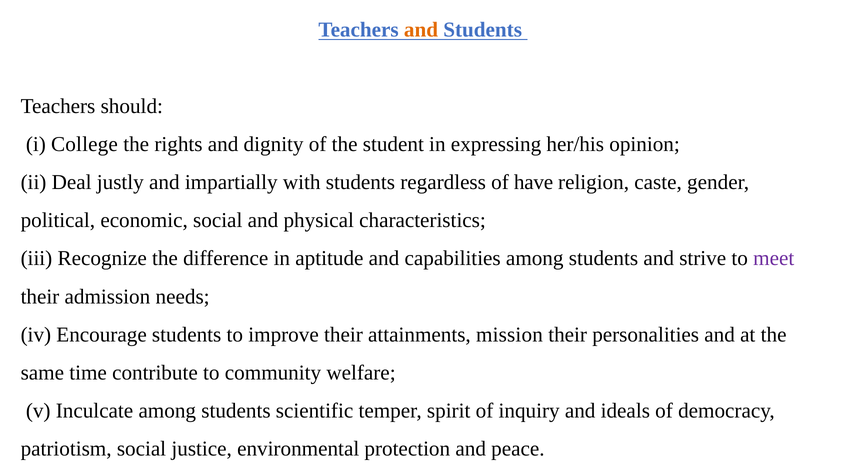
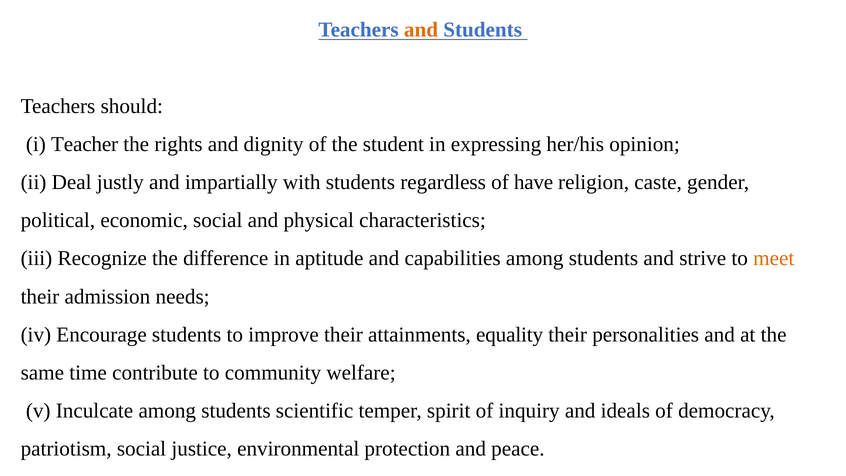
College: College -> Teacher
meet colour: purple -> orange
mission: mission -> equality
